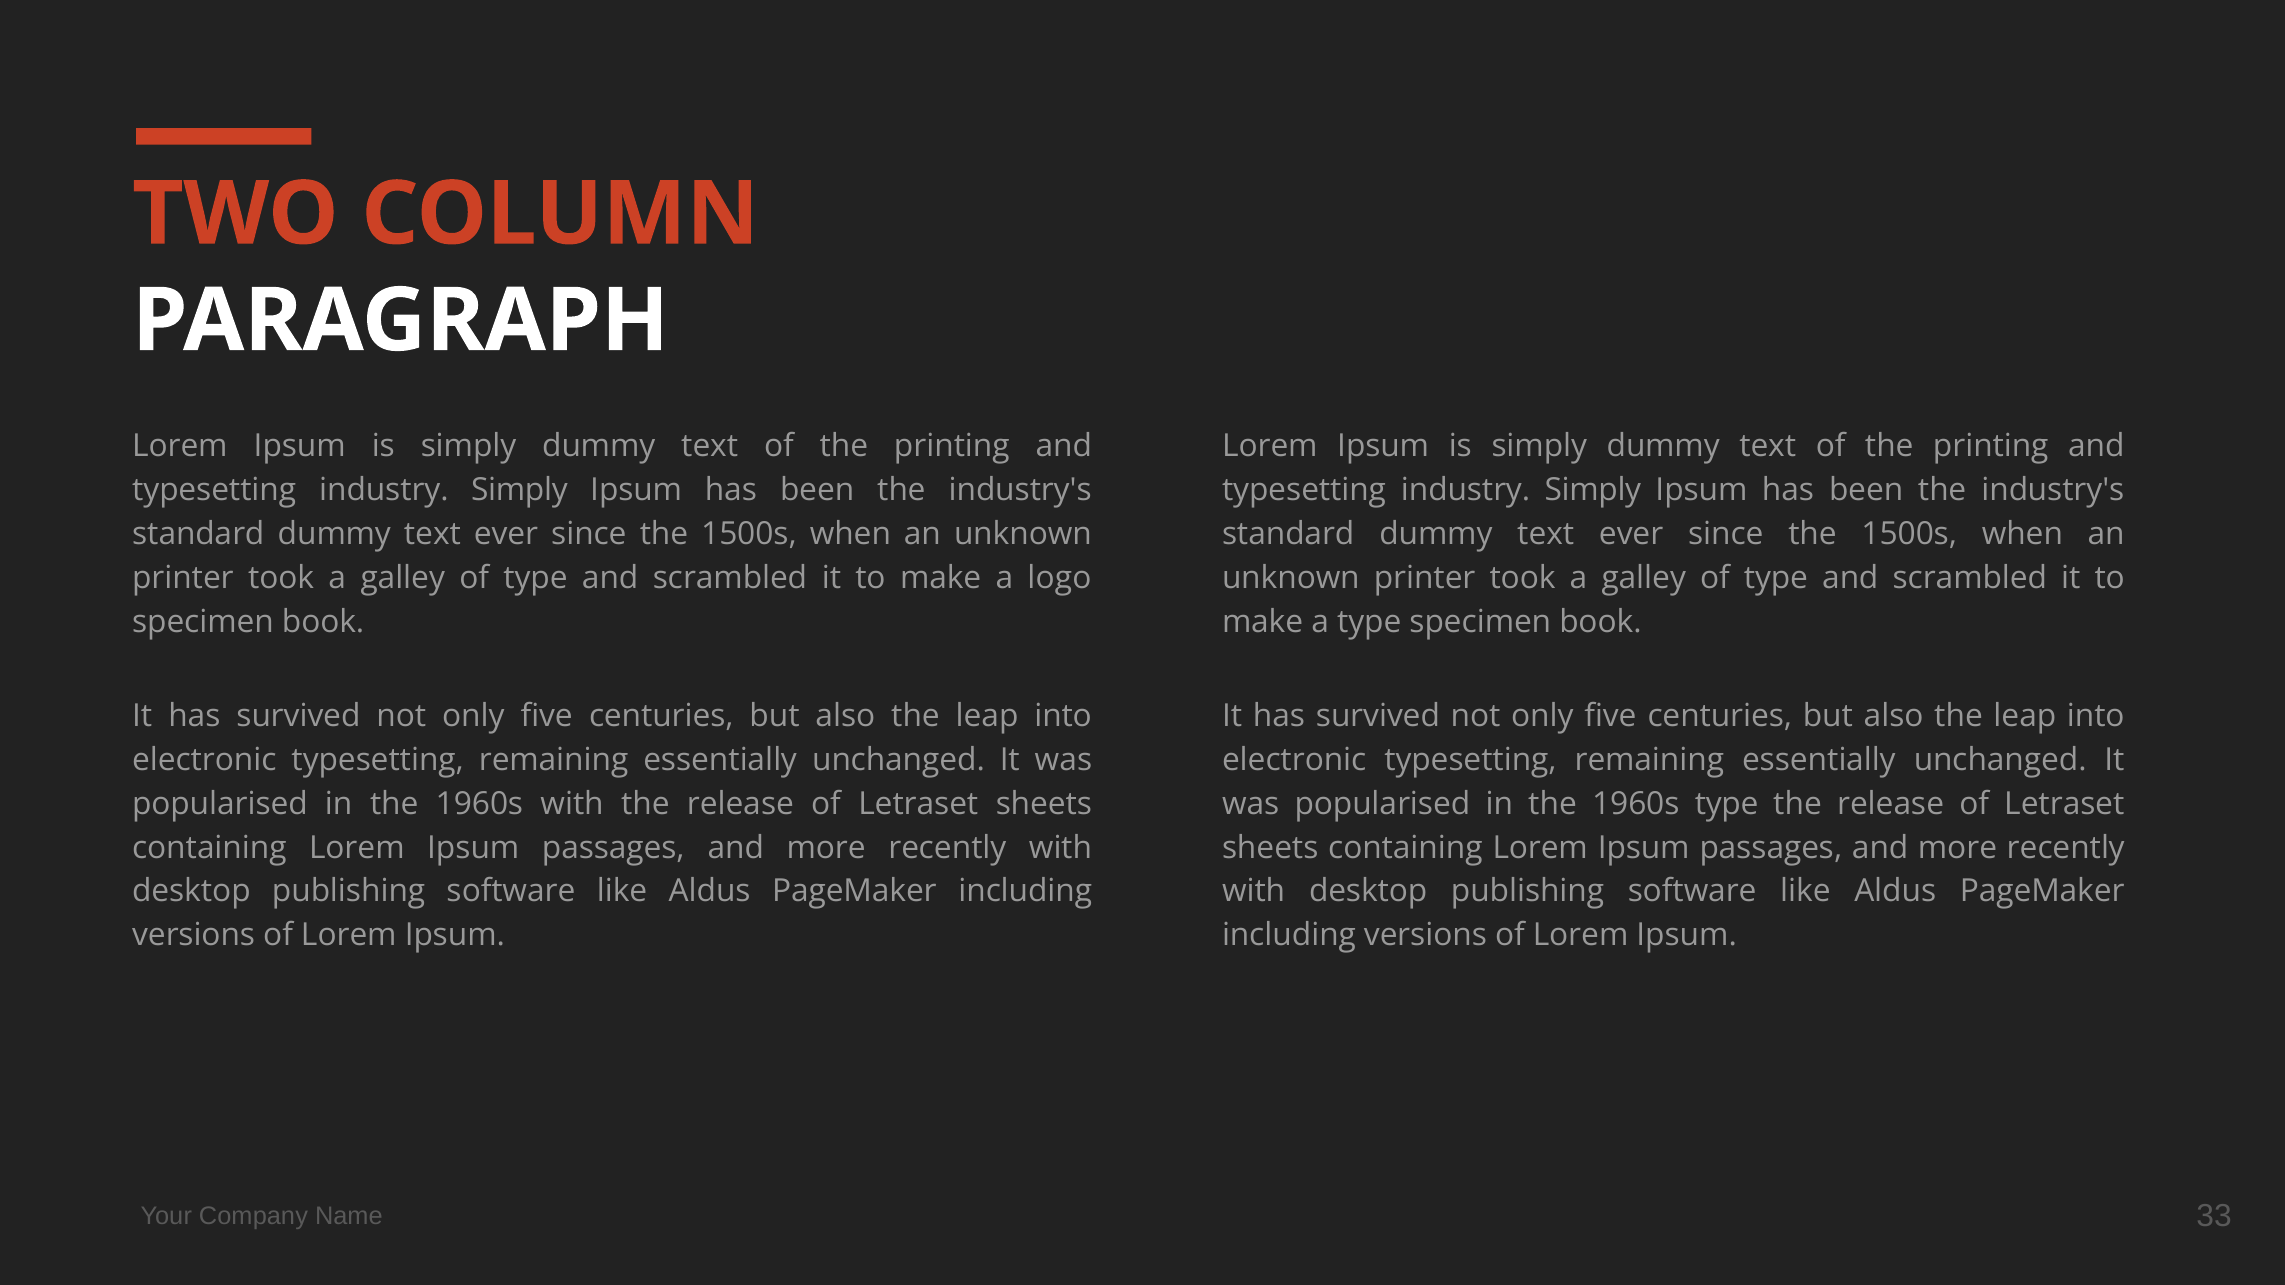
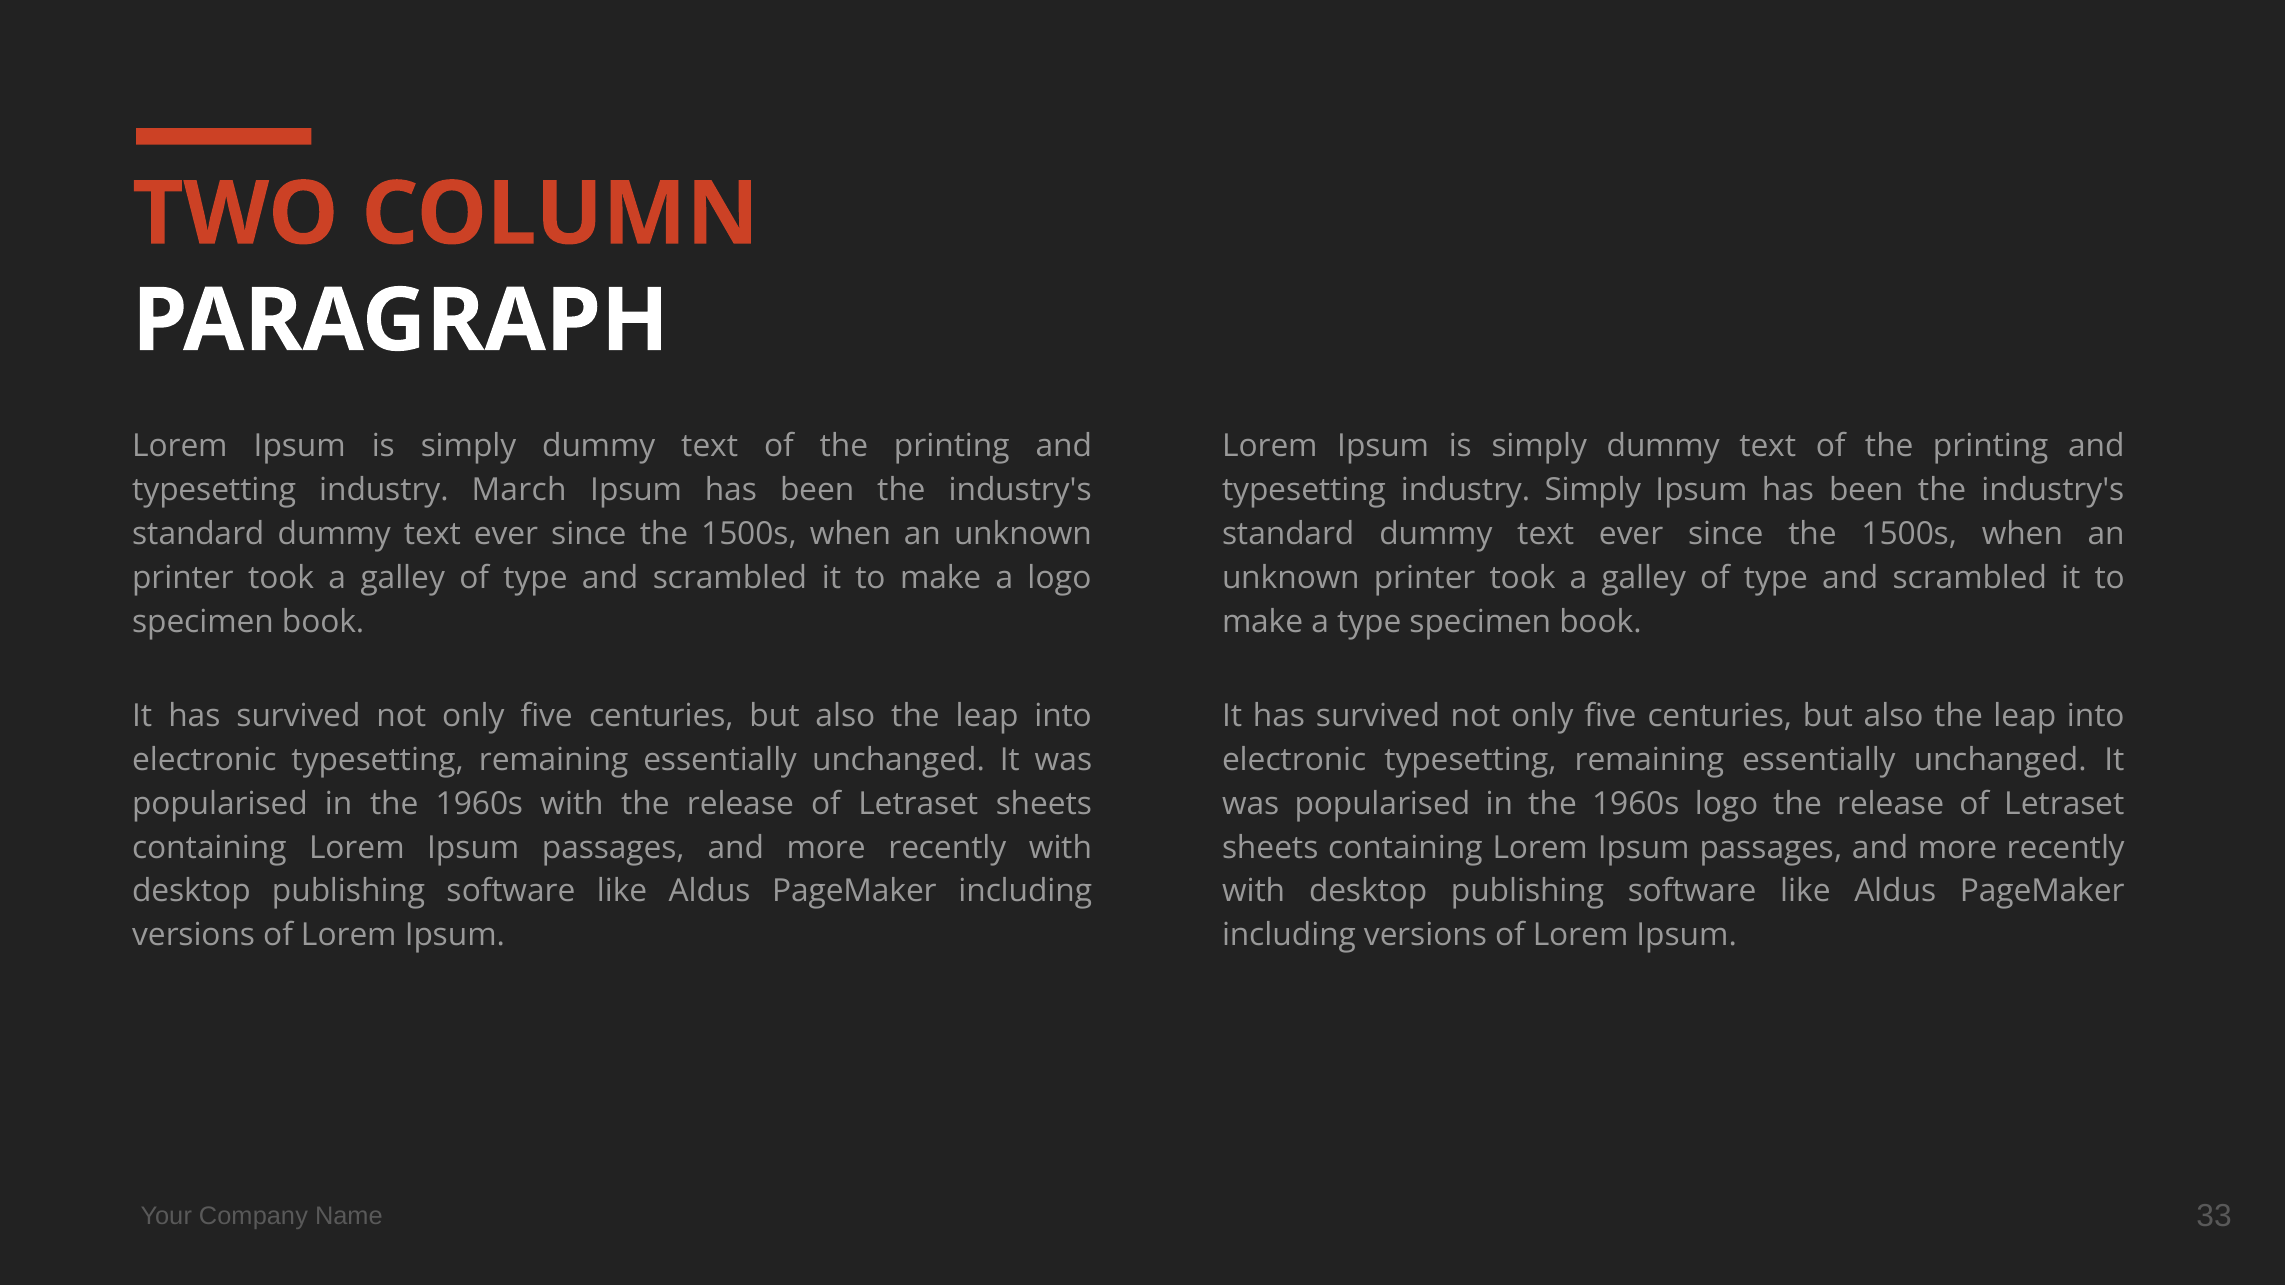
Simply at (519, 490): Simply -> March
1960s type: type -> logo
